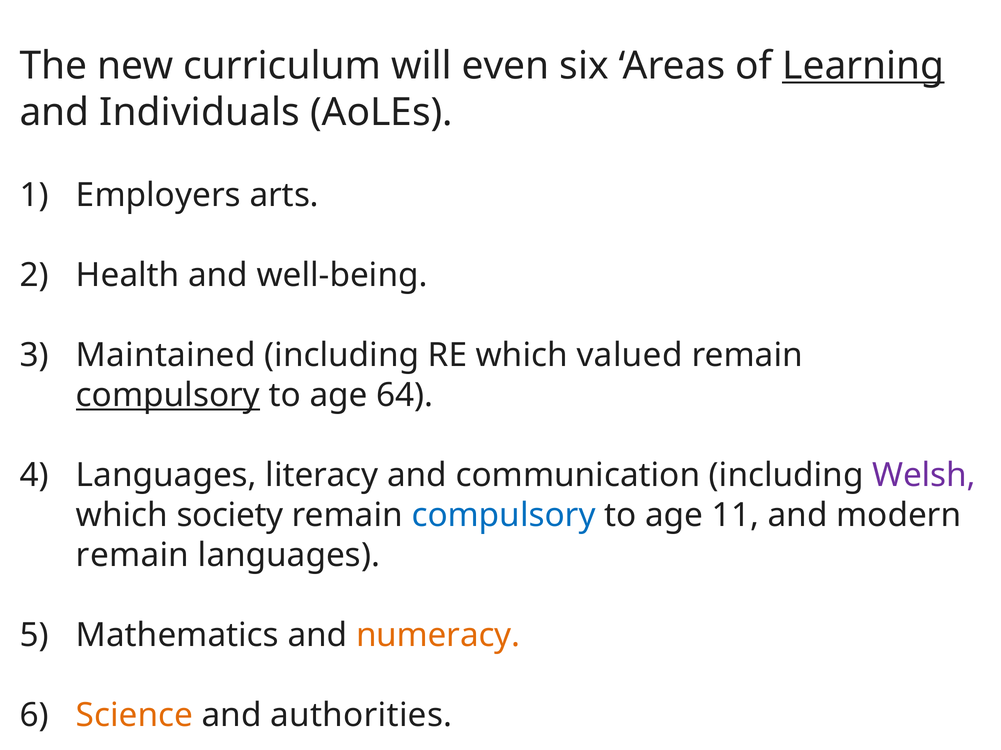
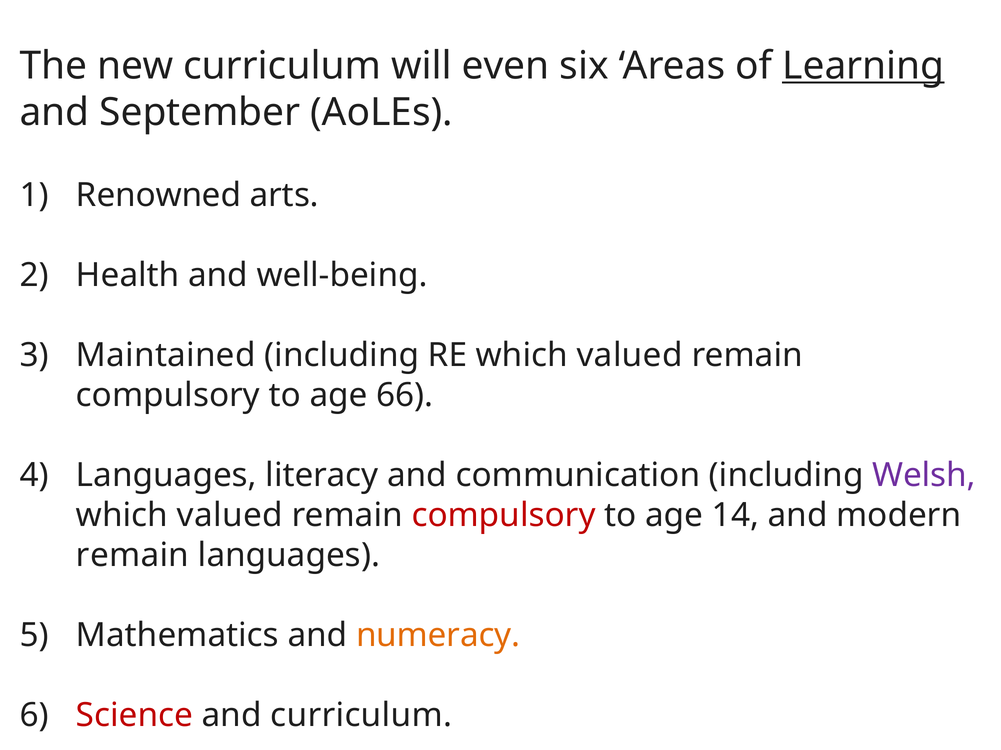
Individuals: Individuals -> September
Employers: Employers -> Renowned
compulsory at (168, 396) underline: present -> none
64: 64 -> 66
society at (230, 516): society -> valued
compulsory at (504, 516) colour: blue -> red
11: 11 -> 14
Science colour: orange -> red
and authorities: authorities -> curriculum
